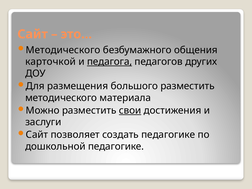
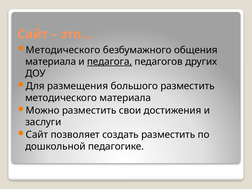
карточкой at (51, 62): карточкой -> материала
свои underline: present -> none
создать педагогике: педагогике -> разместить
